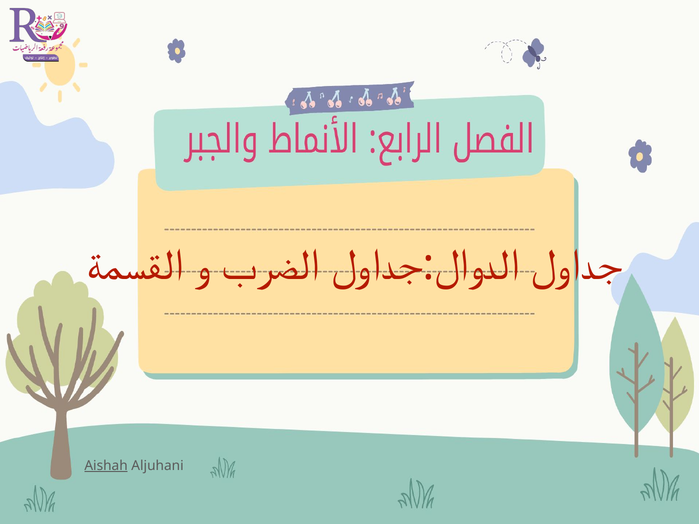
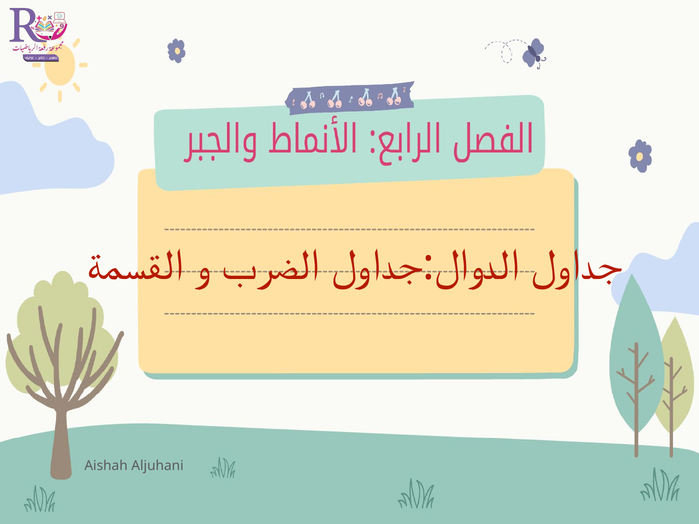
Aishah underline: present -> none
